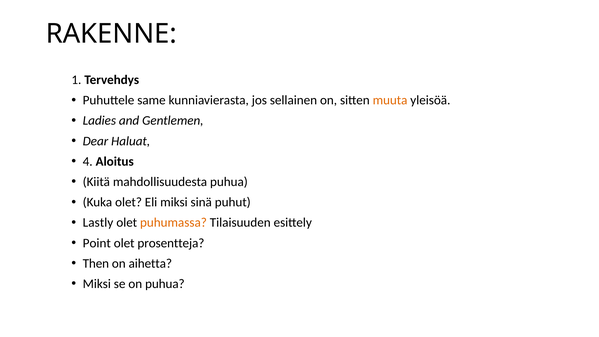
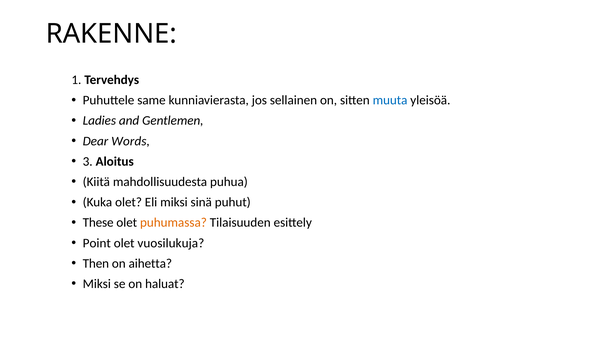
muuta colour: orange -> blue
Haluat: Haluat -> Words
4: 4 -> 3
Lastly: Lastly -> These
prosentteja: prosentteja -> vuosilukuja
on puhua: puhua -> haluat
